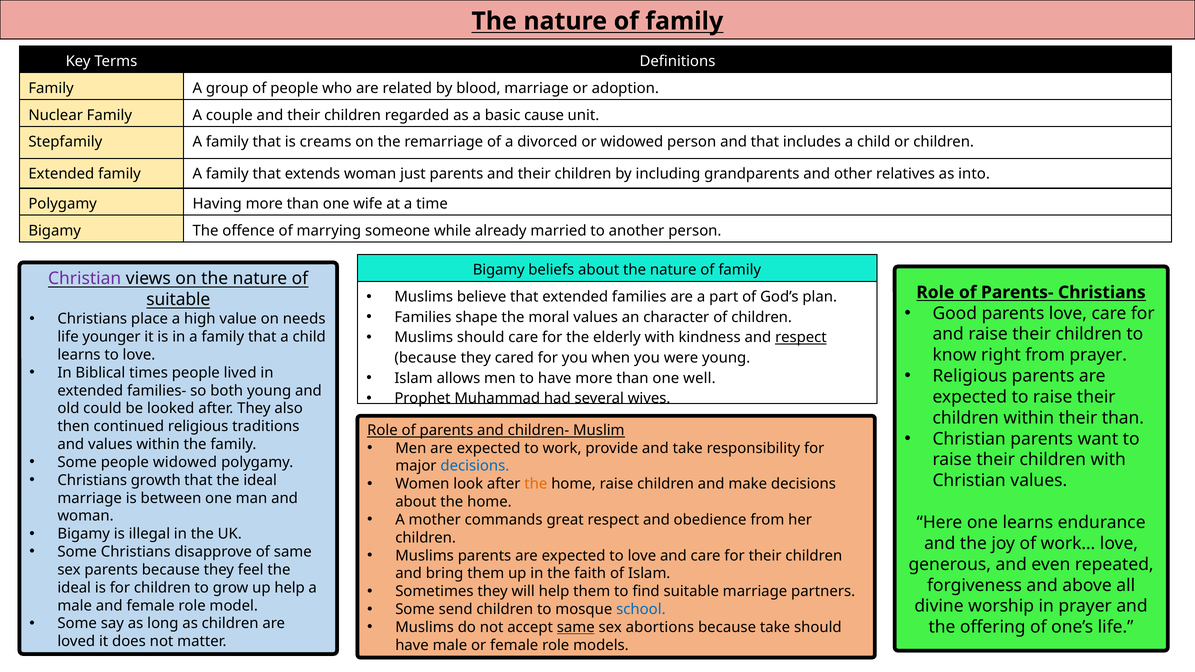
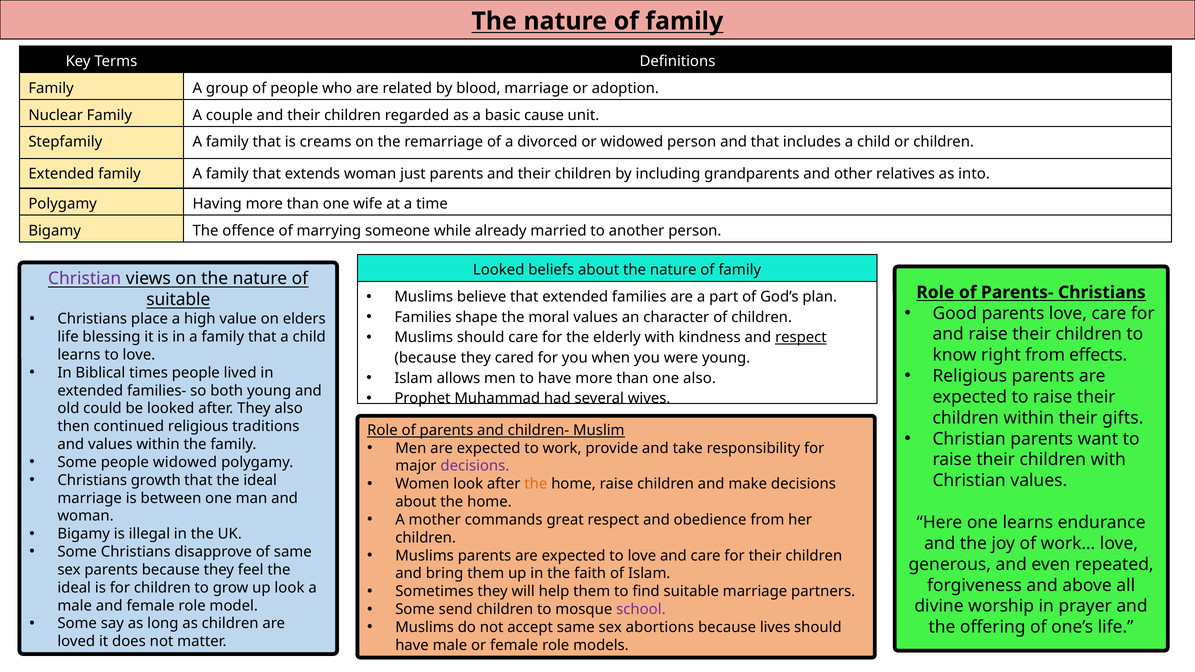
Bigamy at (499, 270): Bigamy -> Looked
needs: needs -> elders
younger: younger -> blessing
from prayer: prayer -> effects
one well: well -> also
their than: than -> gifts
decisions at (475, 466) colour: blue -> purple
up help: help -> look
school colour: blue -> purple
same at (576, 627) underline: present -> none
because take: take -> lives
